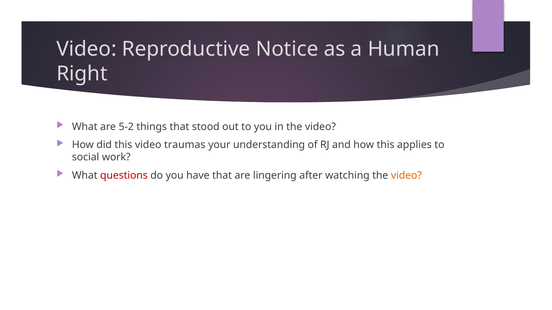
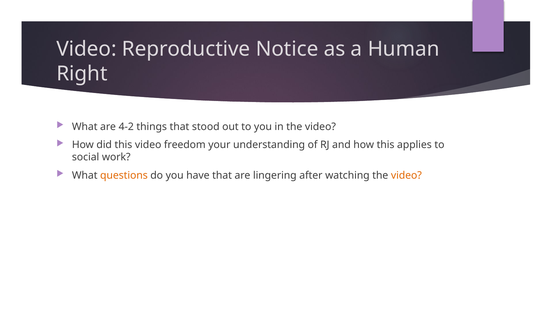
5-2: 5-2 -> 4-2
traumas: traumas -> freedom
questions colour: red -> orange
